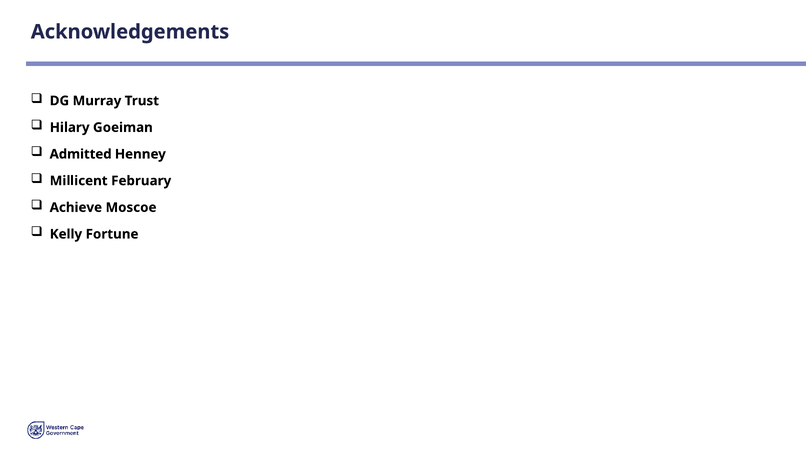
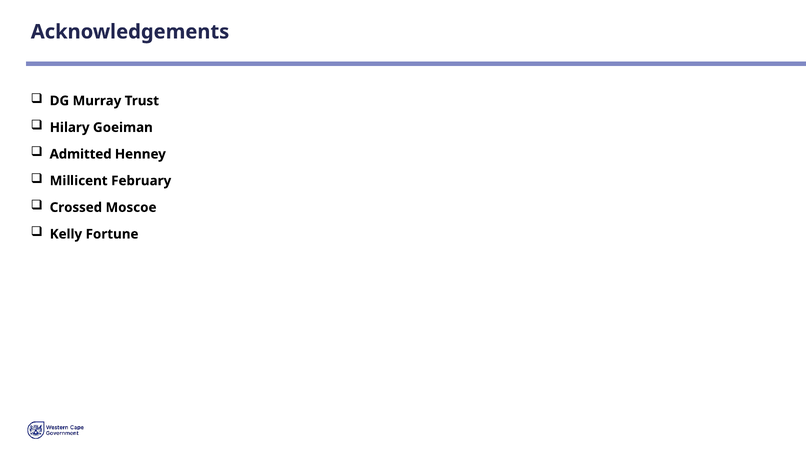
Achieve: Achieve -> Crossed
